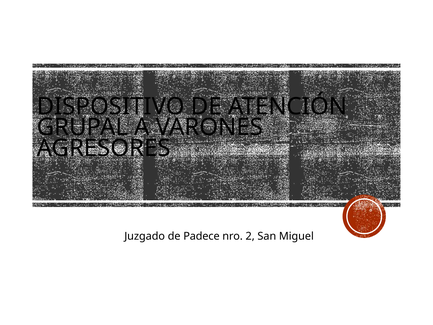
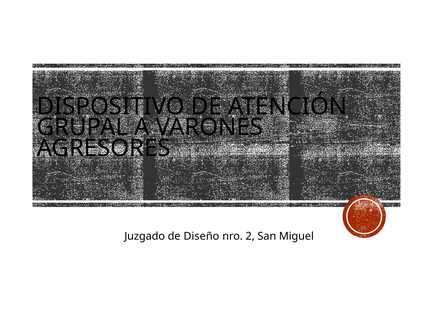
Padece: Padece -> Diseño
